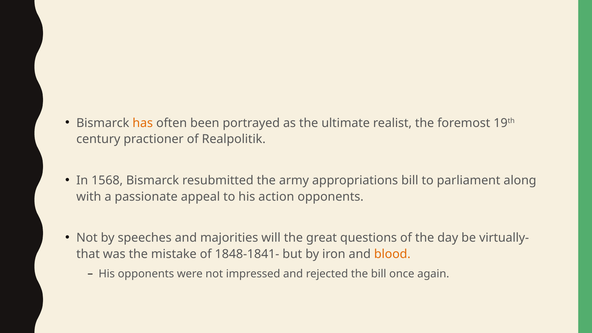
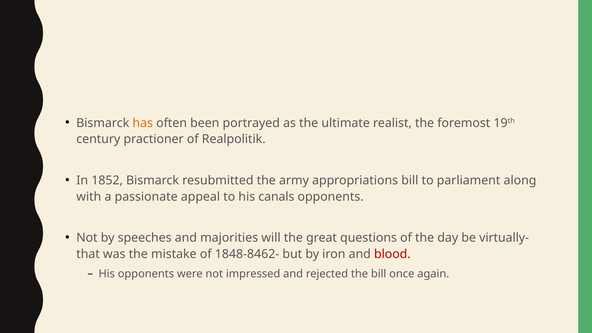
1568: 1568 -> 1852
action: action -> canals
1848-1841-: 1848-1841- -> 1848-8462-
blood colour: orange -> red
